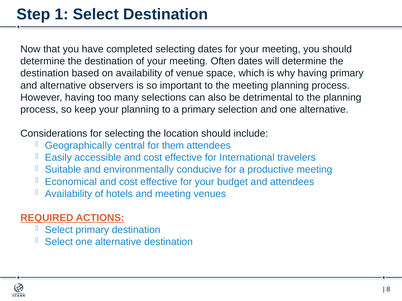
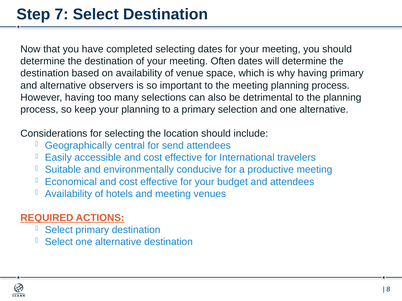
1: 1 -> 7
them: them -> send
